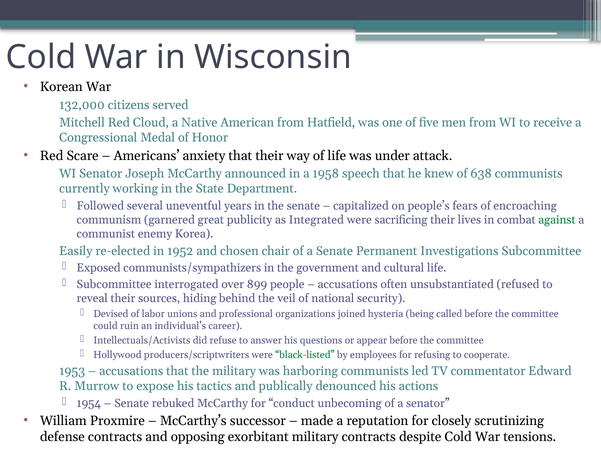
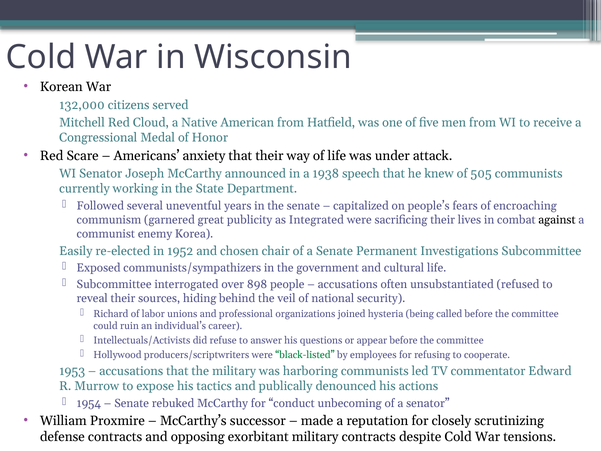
1958: 1958 -> 1938
638: 638 -> 505
against colour: green -> black
899: 899 -> 898
Devised: Devised -> Richard
